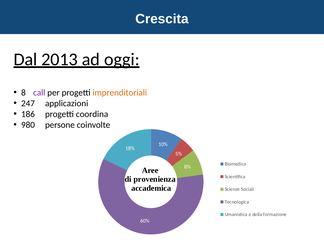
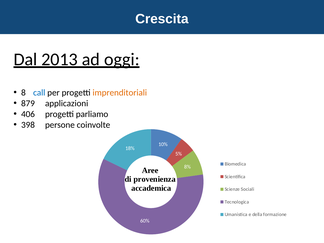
call colour: purple -> blue
247: 247 -> 879
186: 186 -> 406
coordina: coordina -> parliamo
980: 980 -> 398
